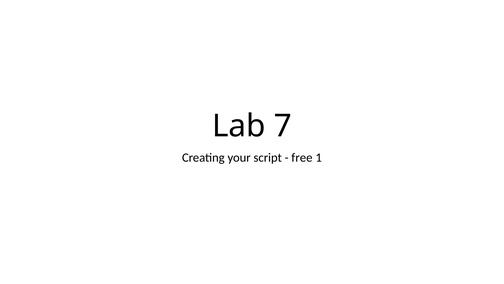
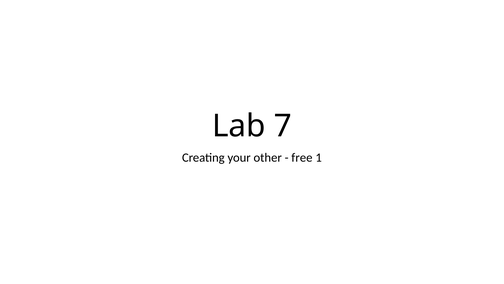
script: script -> other
